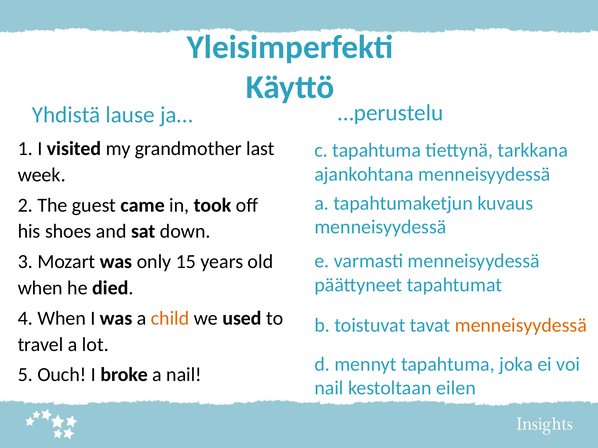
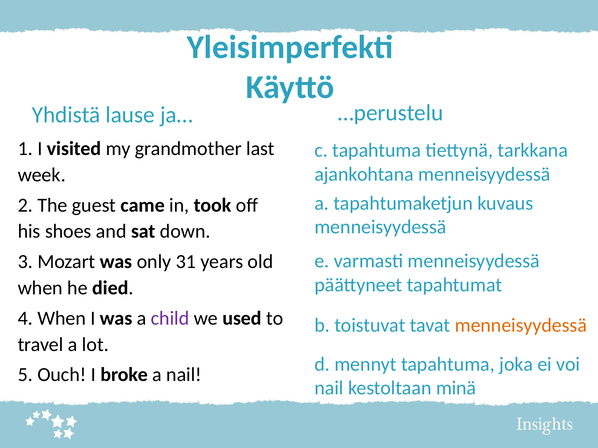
15: 15 -> 31
child colour: orange -> purple
eilen: eilen -> minä
